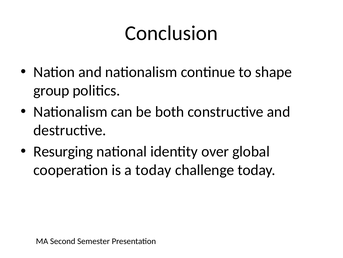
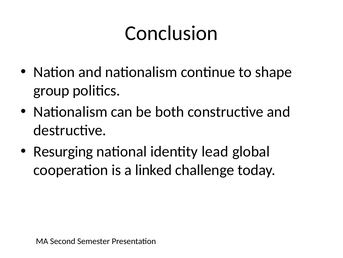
over: over -> lead
a today: today -> linked
